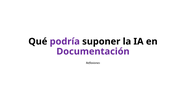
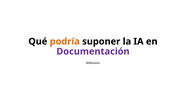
podría colour: purple -> orange
